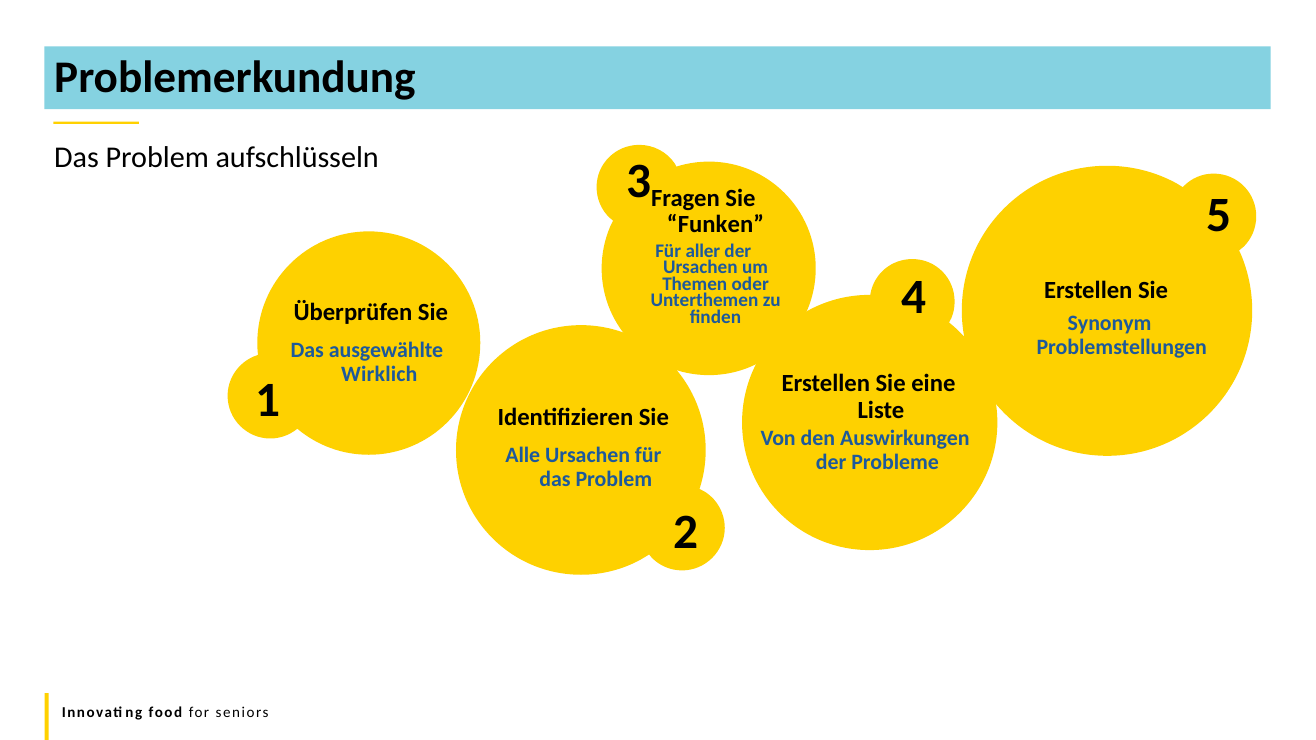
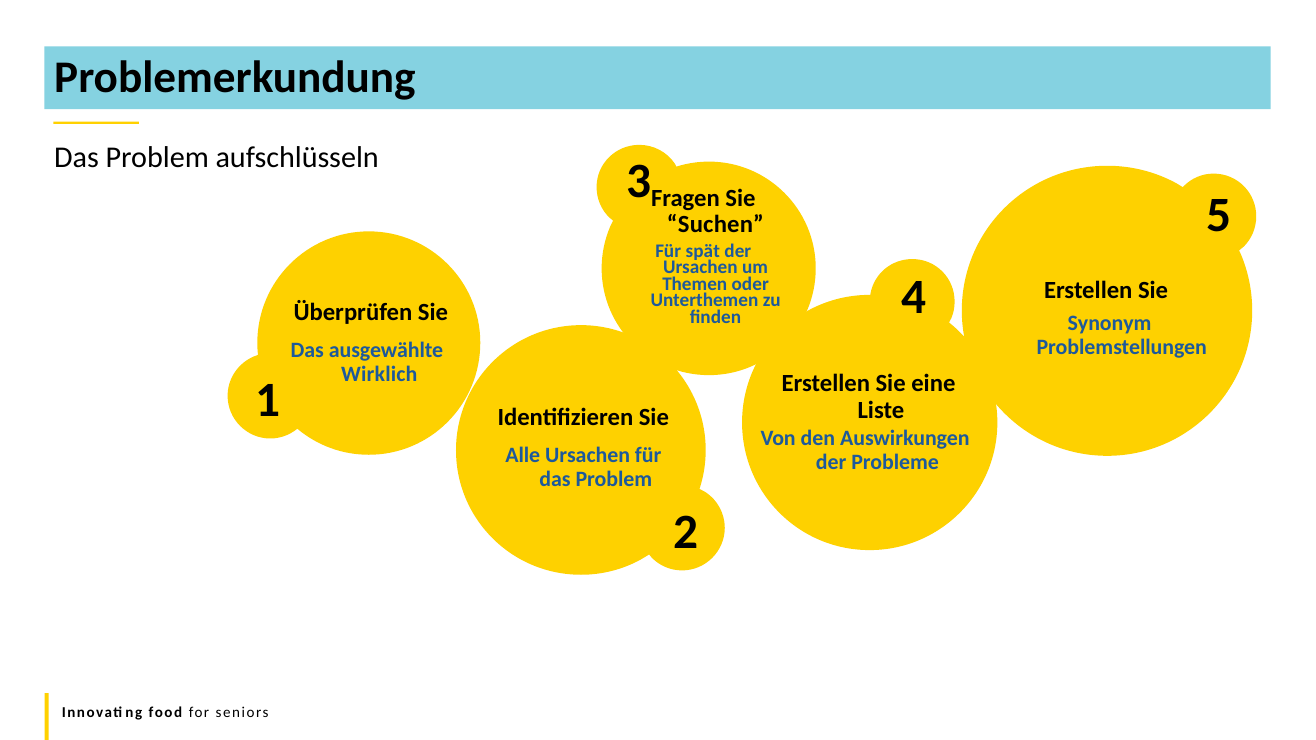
Funken: Funken -> Suchen
aller: aller -> spät
